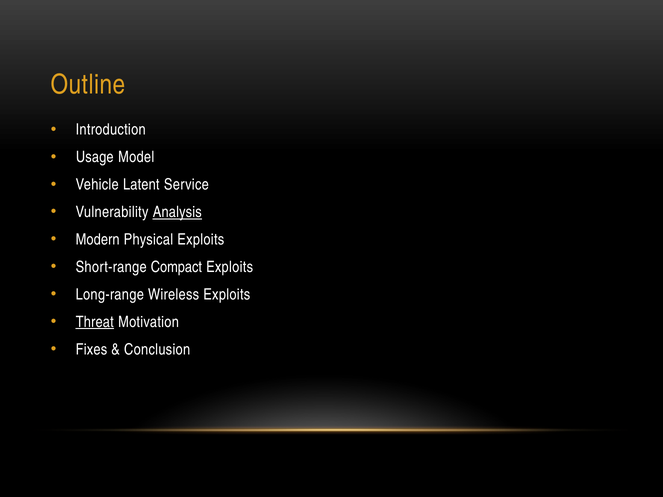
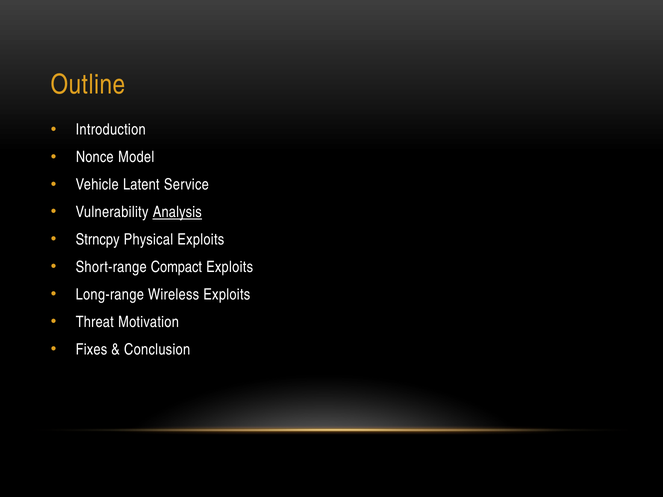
Usage: Usage -> Nonce
Modern: Modern -> Strncpy
Threat underline: present -> none
